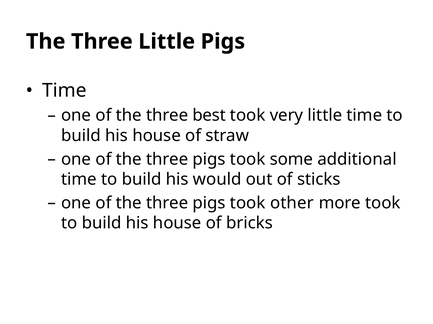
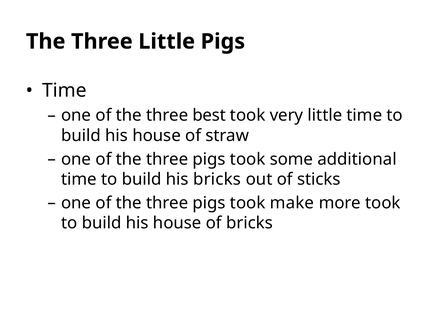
his would: would -> bricks
other: other -> make
